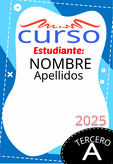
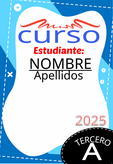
NOMBRE underline: none -> present
